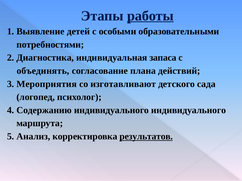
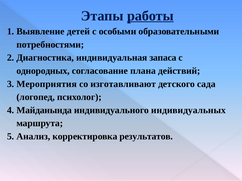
объединять: объединять -> однородных
Содержанию: Содержанию -> Майданында
индивидуального индивидуального: индивидуального -> индивидуальных
результатов underline: present -> none
